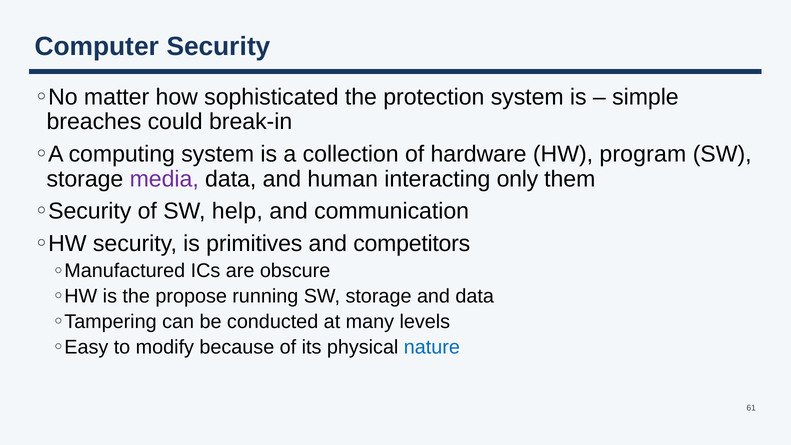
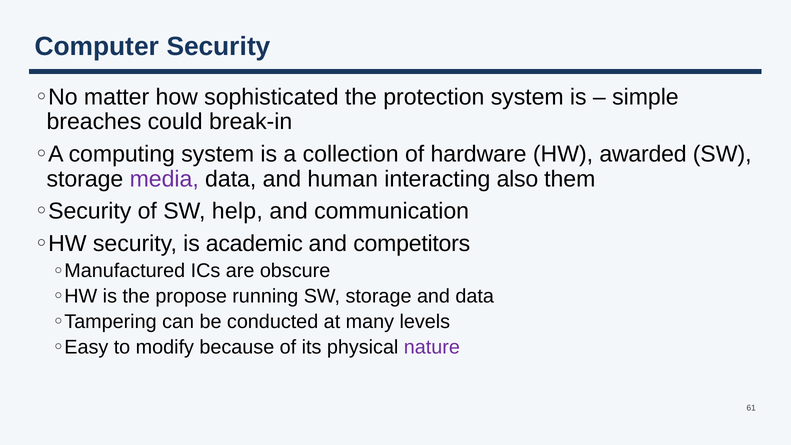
program: program -> awarded
only: only -> also
primitives: primitives -> academic
nature colour: blue -> purple
